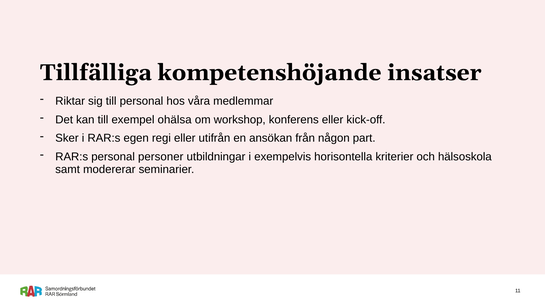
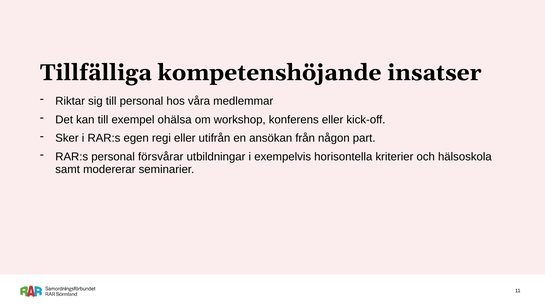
personer: personer -> försvårar
